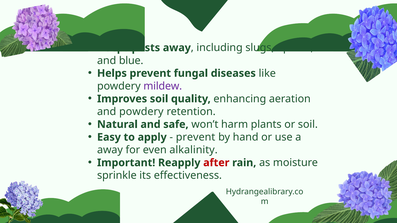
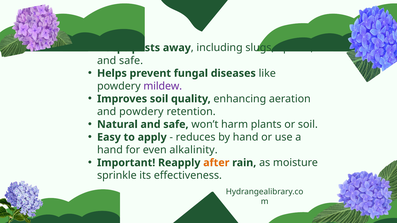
blue at (131, 61): blue -> safe
prevent at (196, 137): prevent -> reduces
away at (110, 150): away -> hand
after colour: red -> orange
